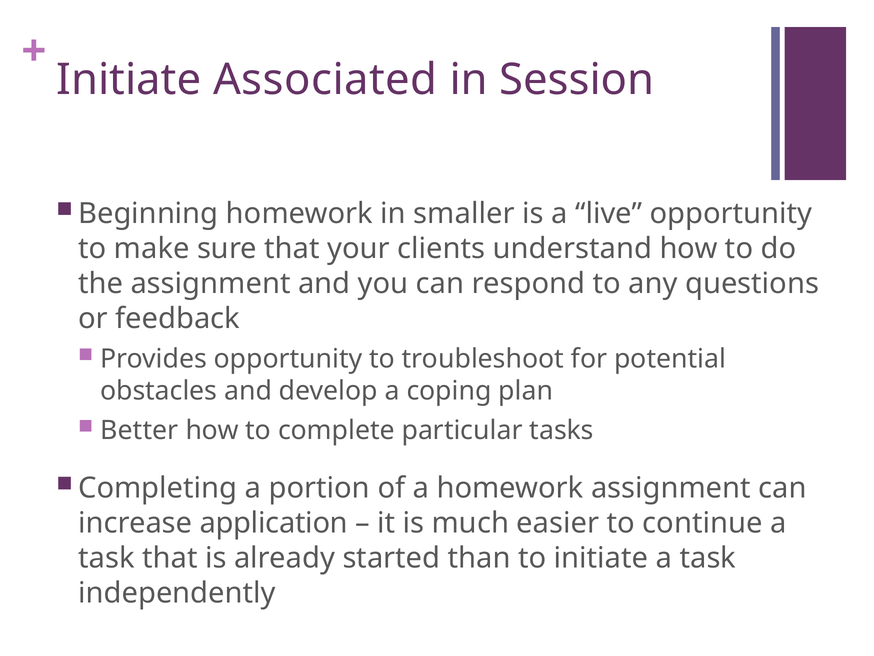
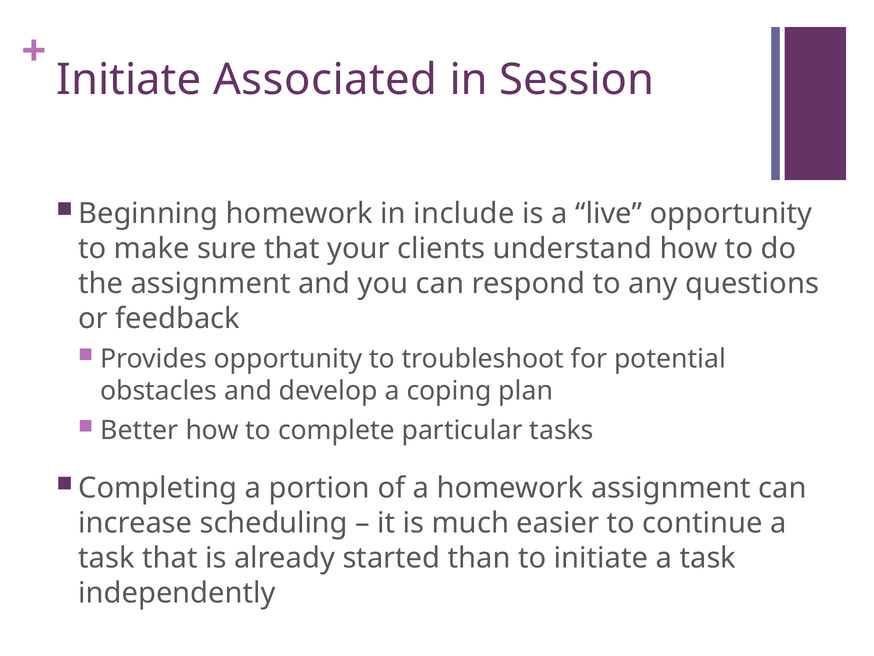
smaller: smaller -> include
application: application -> scheduling
